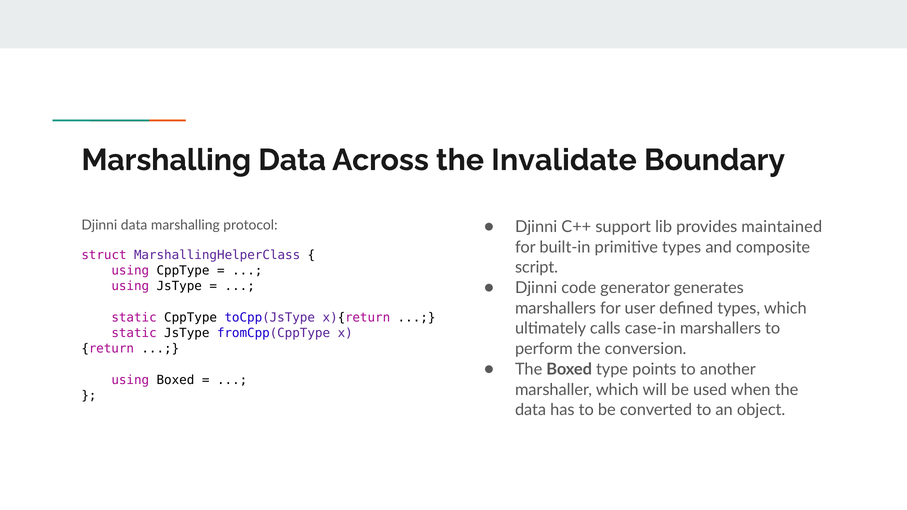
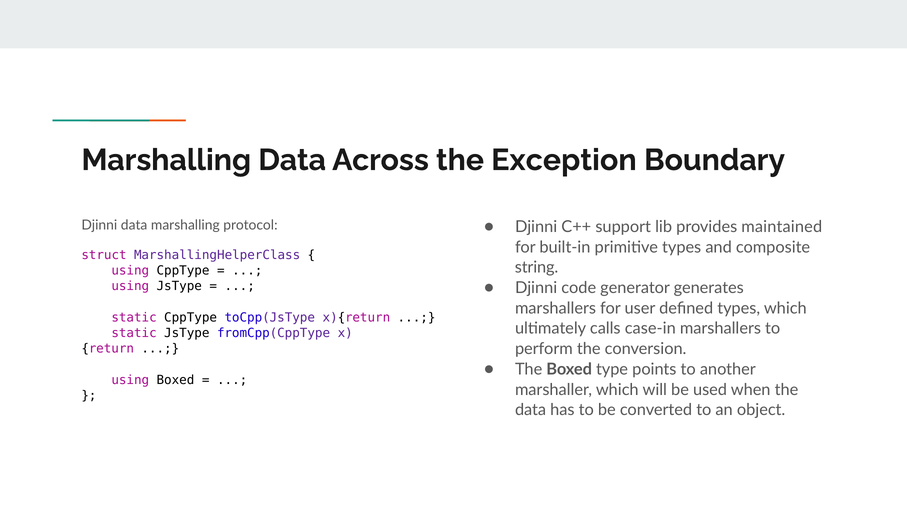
Invalidate: Invalidate -> Exception
script: script -> string
